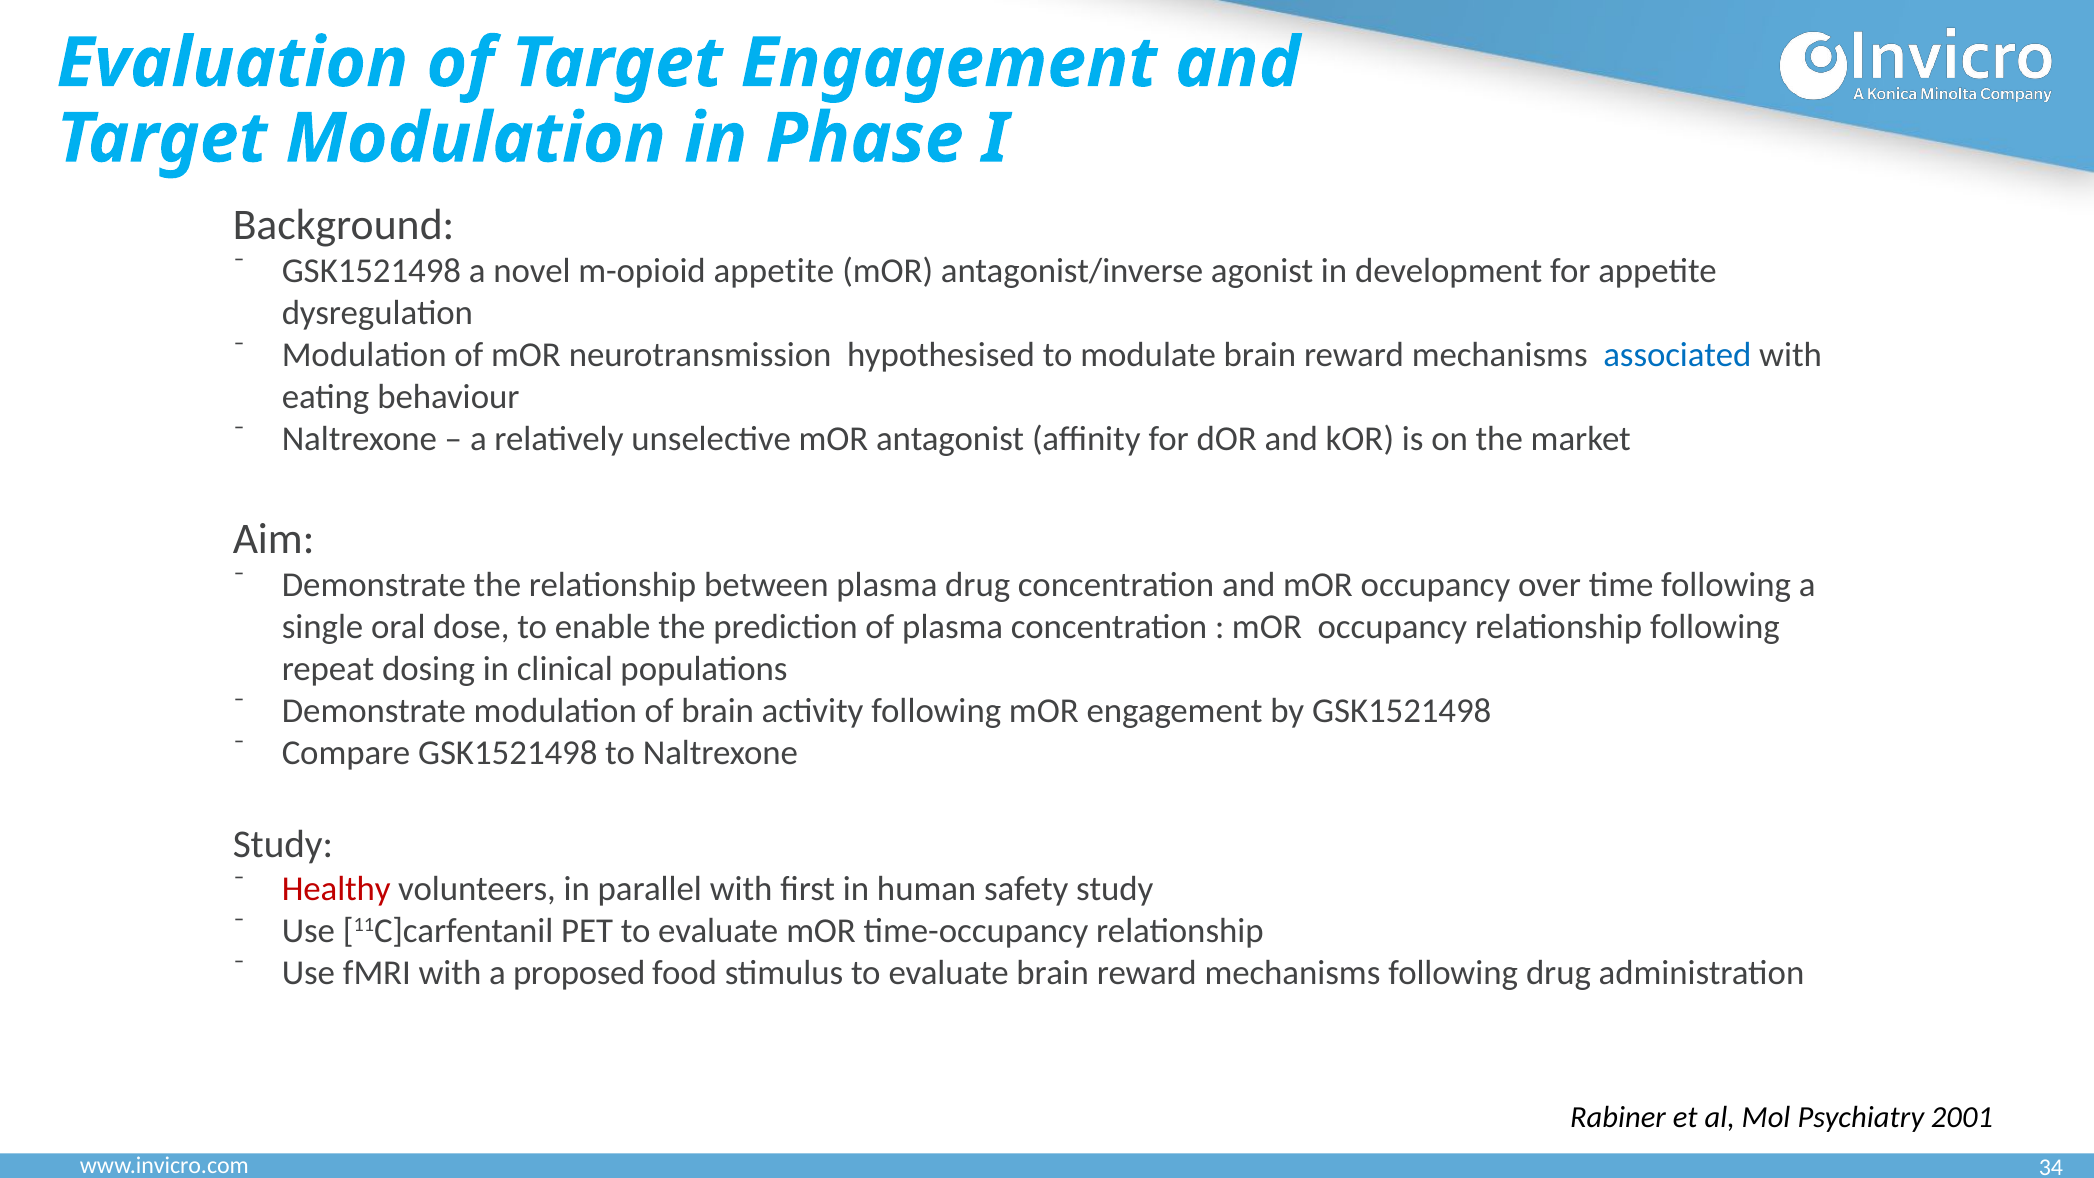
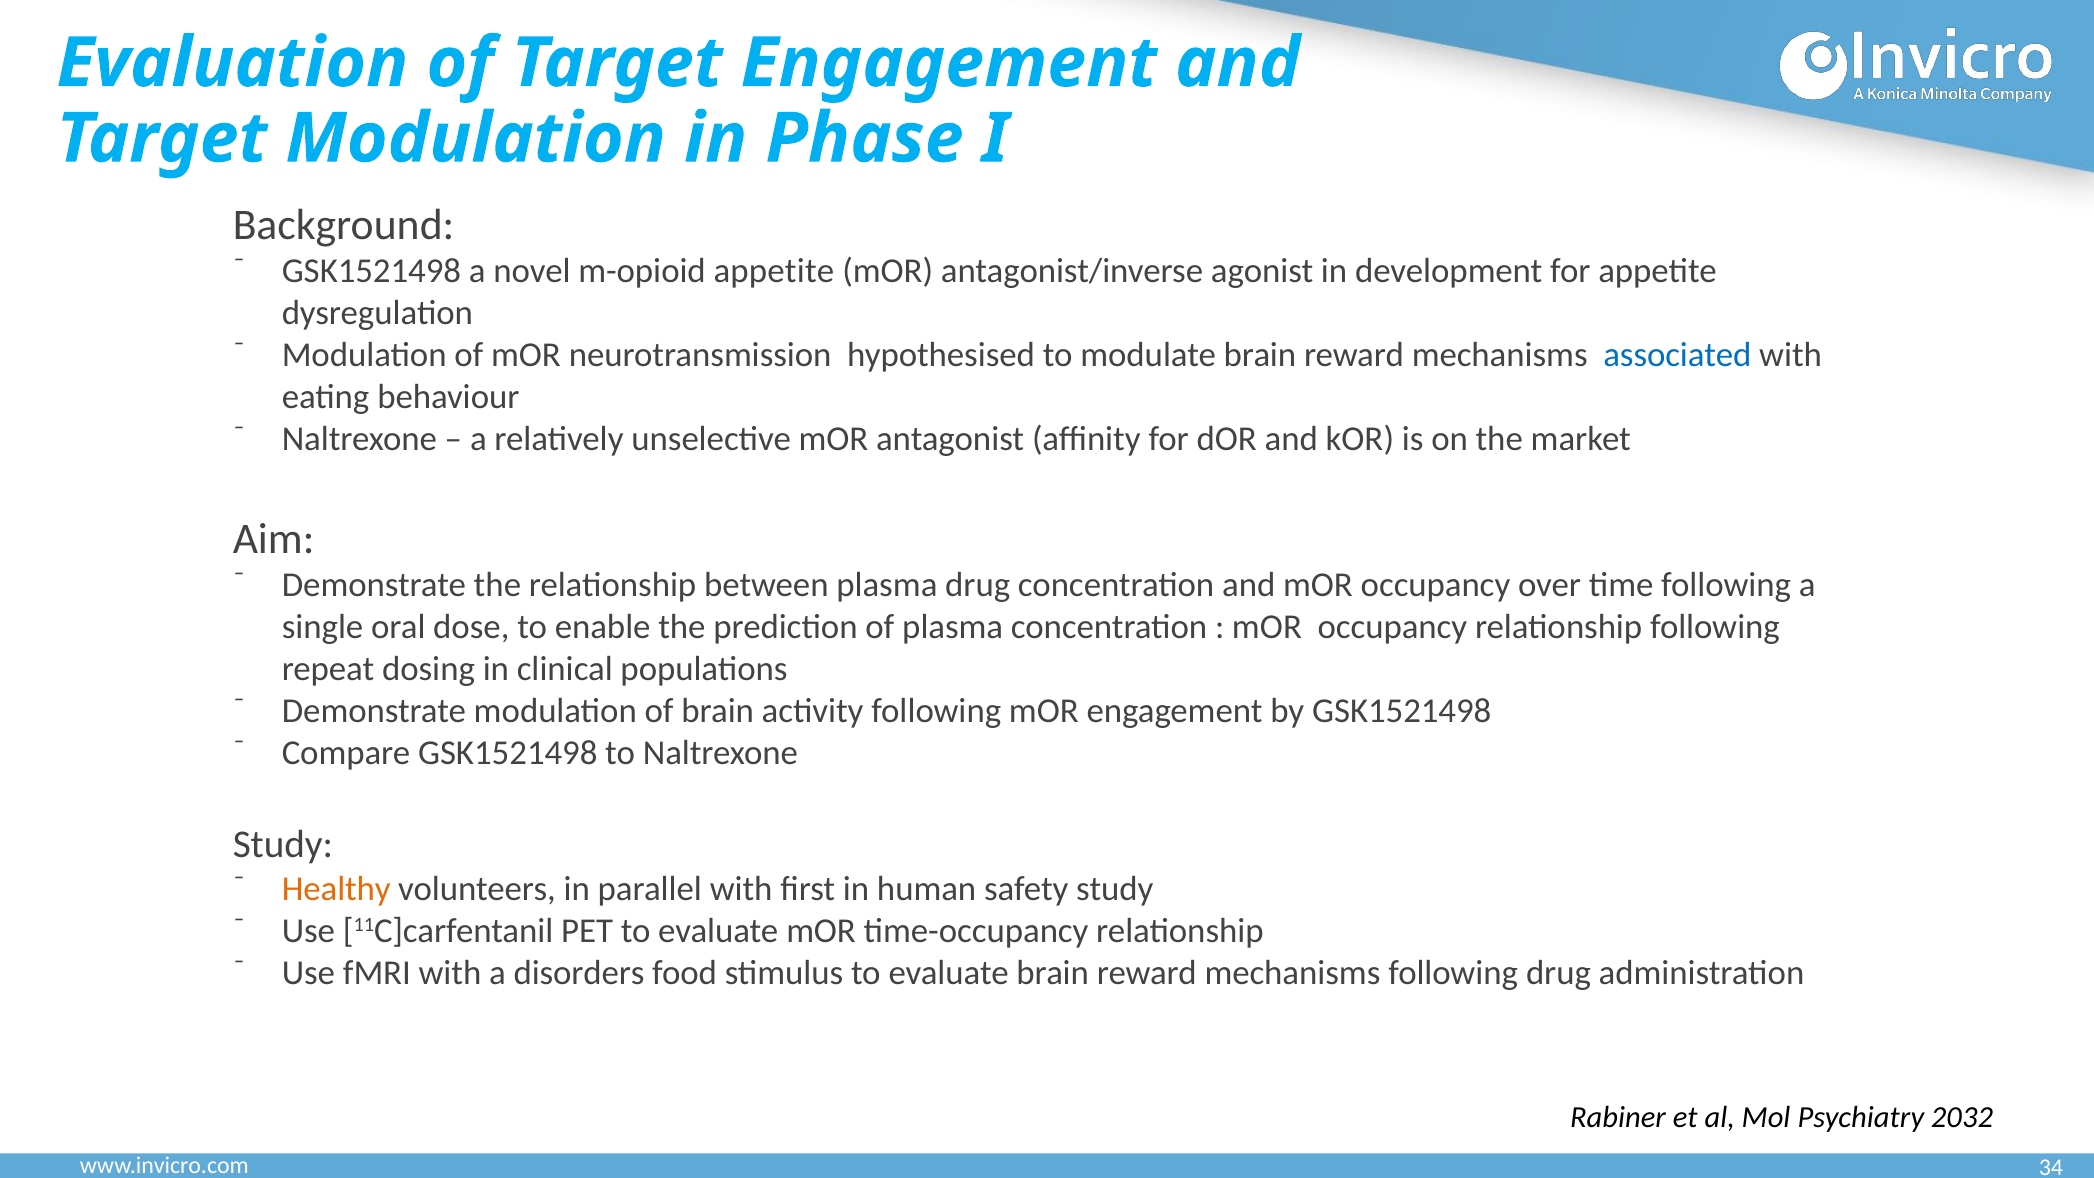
Healthy colour: red -> orange
proposed: proposed -> disorders
2001: 2001 -> 2032
